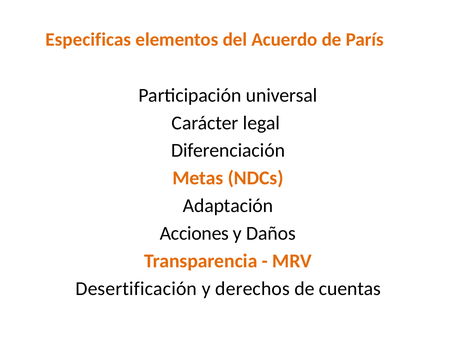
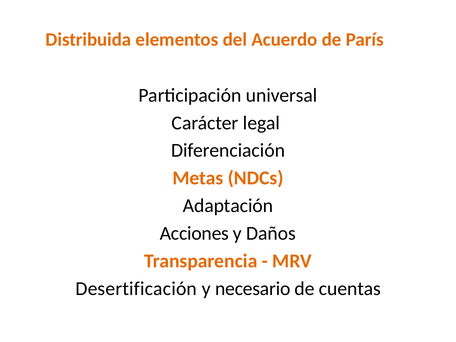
Especificas: Especificas -> Distribuida
derechos: derechos -> necesario
